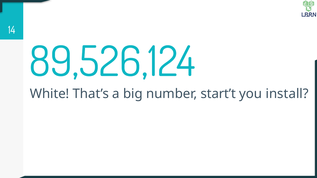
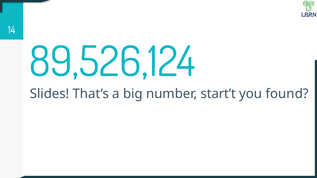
White: White -> Slides
install: install -> found
